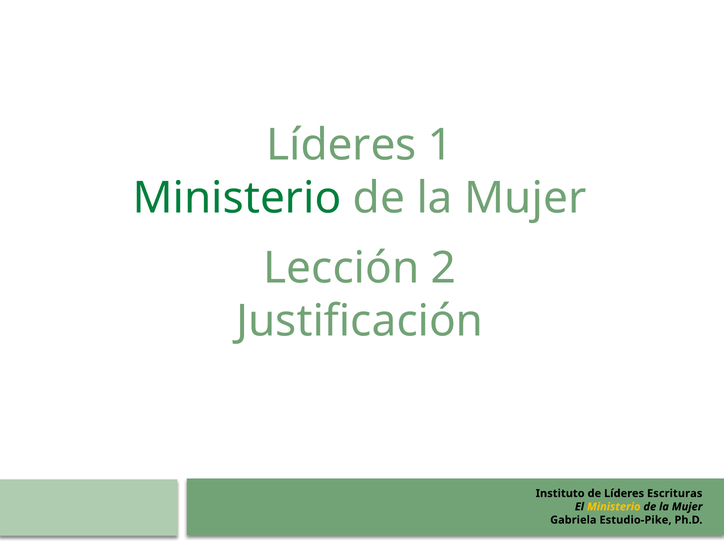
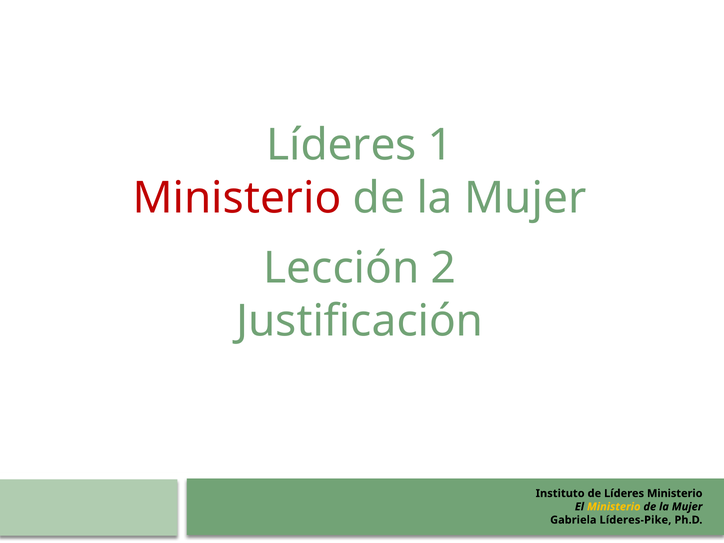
Ministerio at (237, 198) colour: green -> red
Líderes Escrituras: Escrituras -> Ministerio
Estudio-Pike: Estudio-Pike -> Líderes-Pike
